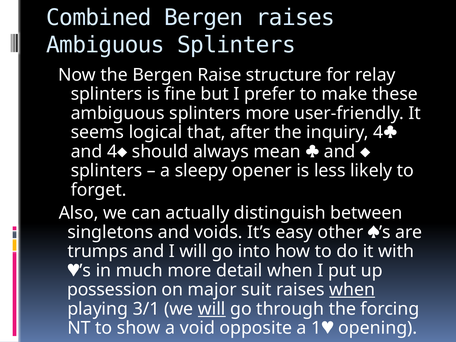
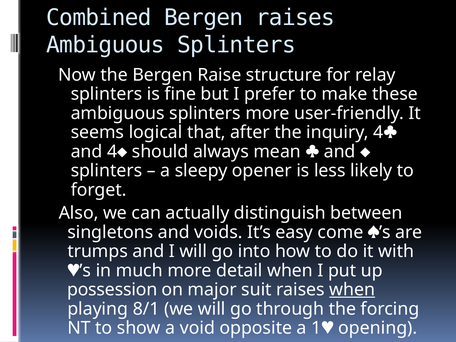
other: other -> come
3/1: 3/1 -> 8/1
will at (212, 309) underline: present -> none
